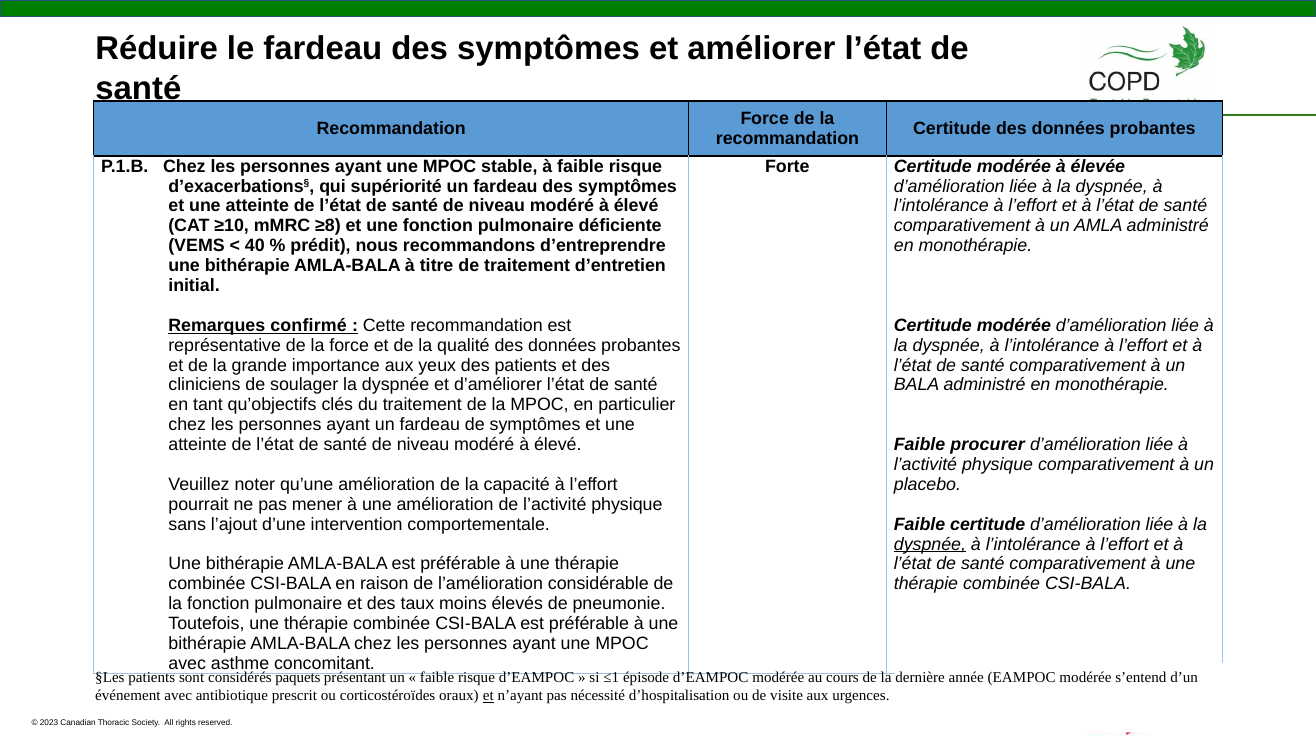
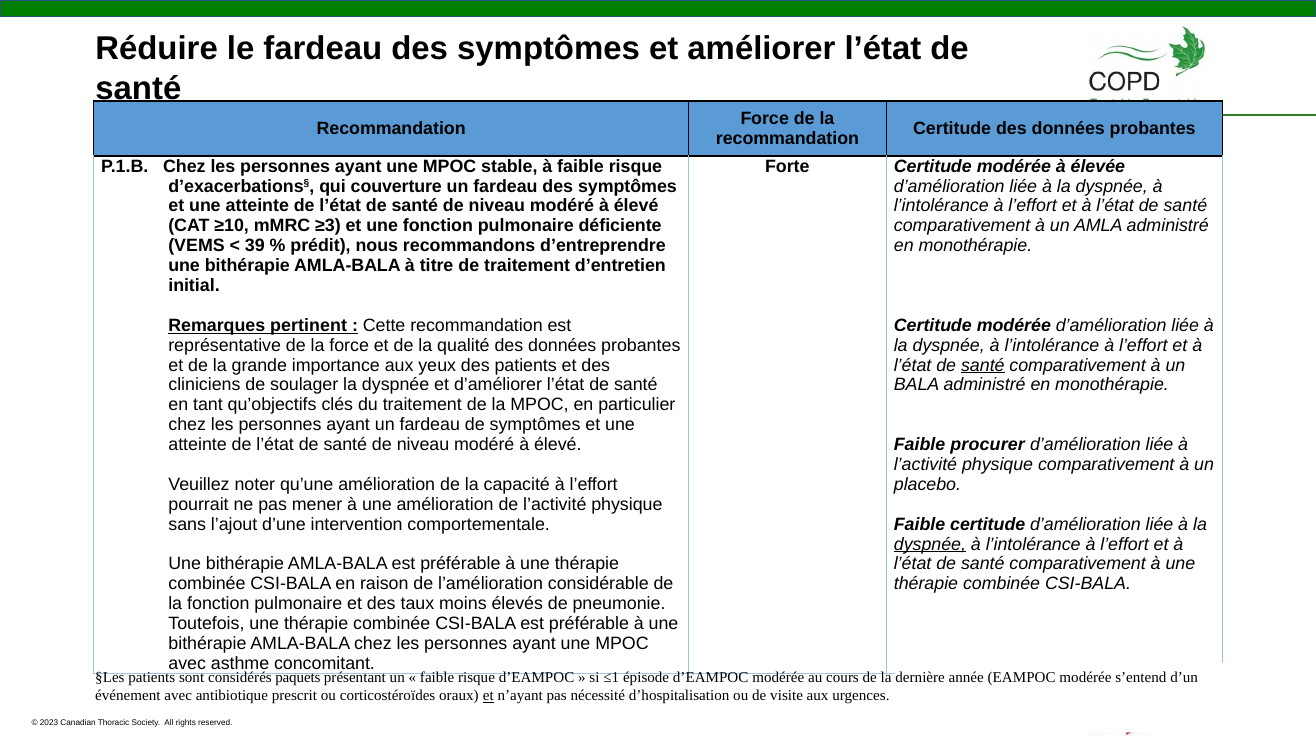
supériorité: supériorité -> couverture
≥8: ≥8 -> ≥3
40: 40 -> 39
confirmé: confirmé -> pertinent
santé at (983, 365) underline: none -> present
